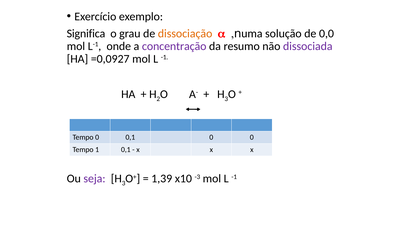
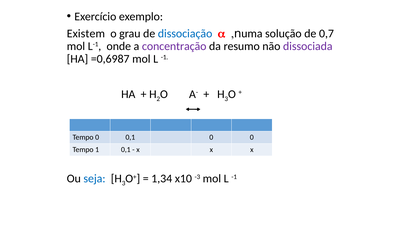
Significa: Significa -> Existem
dissociação colour: orange -> blue
0,0: 0,0 -> 0,7
=0,0927: =0,0927 -> =0,6987
seja colour: purple -> blue
1,39: 1,39 -> 1,34
